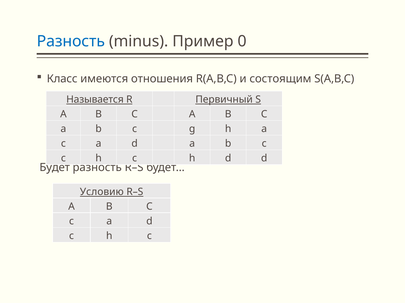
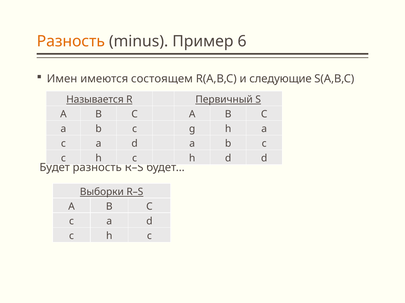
Разность at (71, 41) colour: blue -> orange
0: 0 -> 6
Класс: Класс -> Имен
отношения: отношения -> состоящем
состоящим: состоящим -> следующие
Условию: Условию -> Выборки
